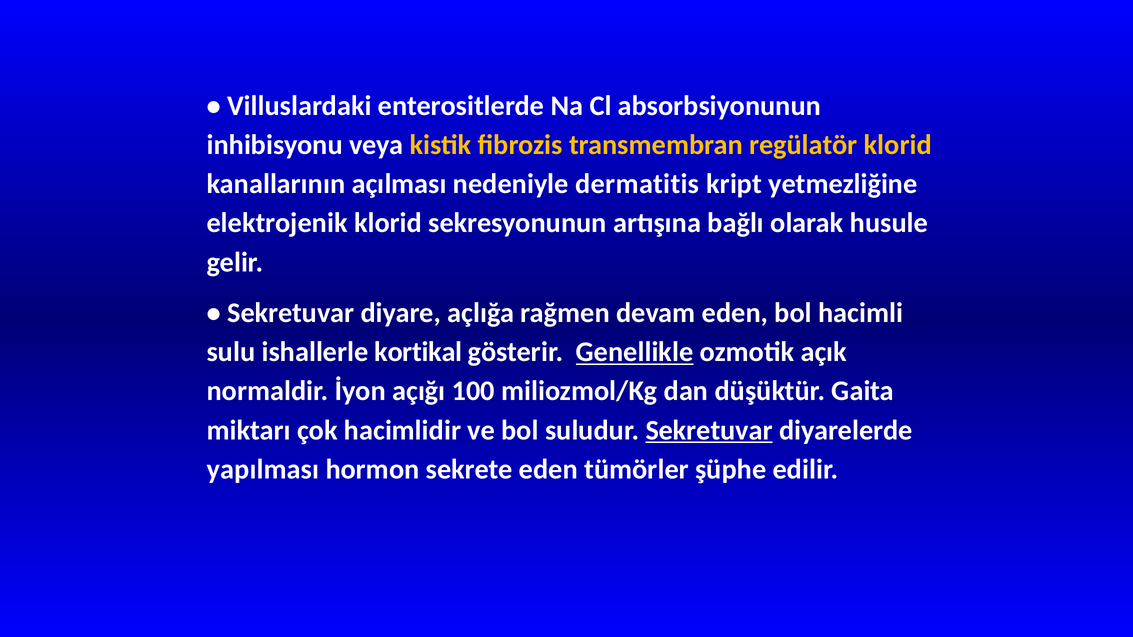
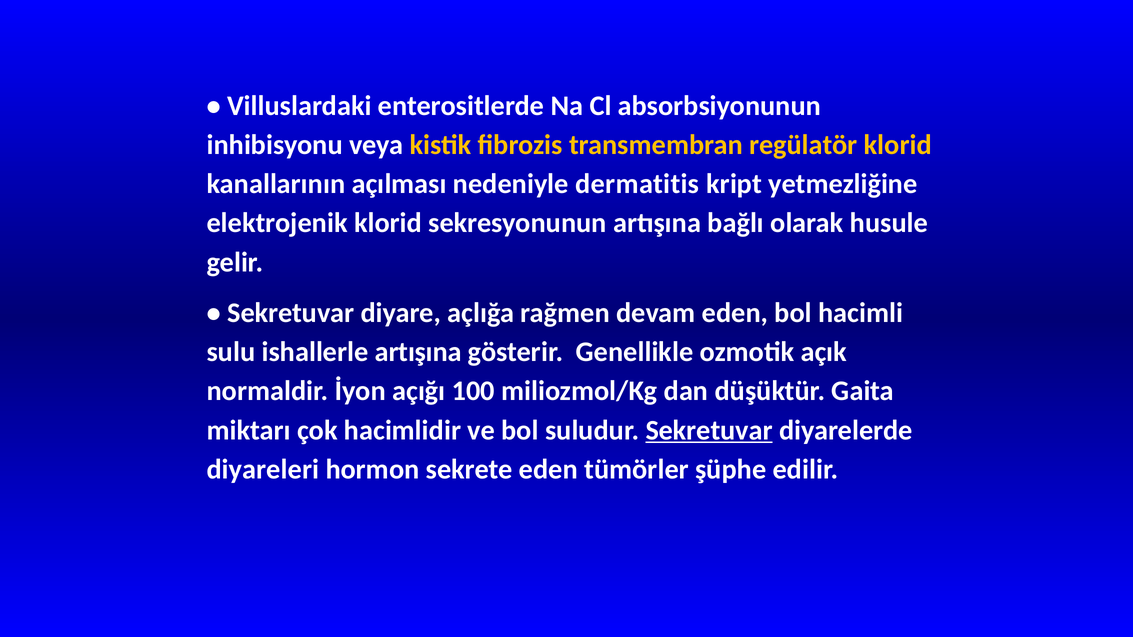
ishallerle kortikal: kortikal -> artışına
Genellikle underline: present -> none
yapılması: yapılması -> diyareleri
